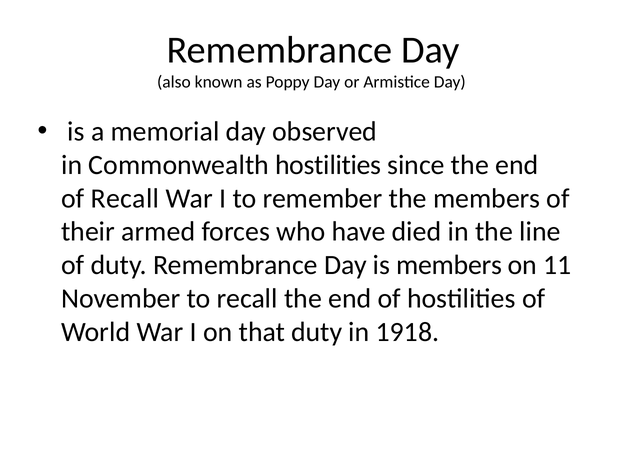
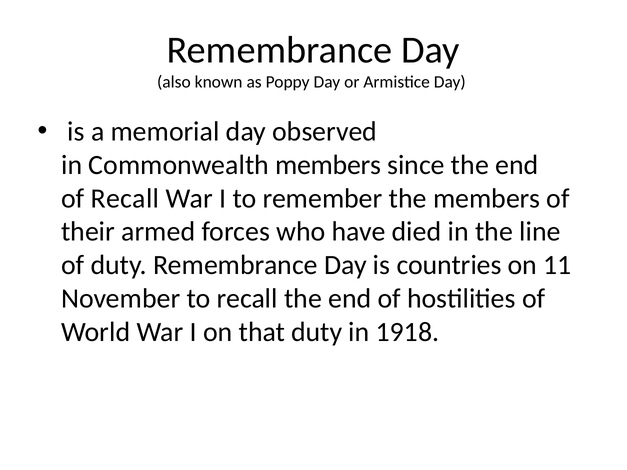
Commonwealth hostilities: hostilities -> members
is members: members -> countries
